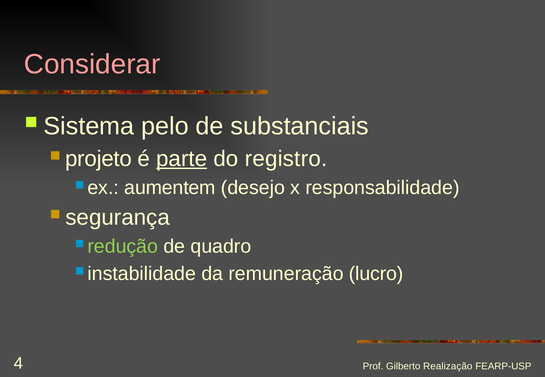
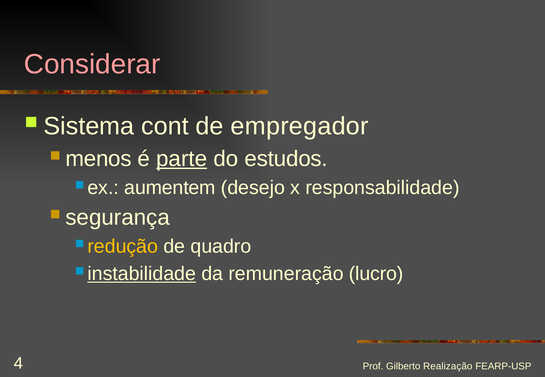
pelo: pelo -> cont
substanciais: substanciais -> empregador
projeto: projeto -> menos
registro: registro -> estudos
redução colour: light green -> yellow
instabilidade underline: none -> present
